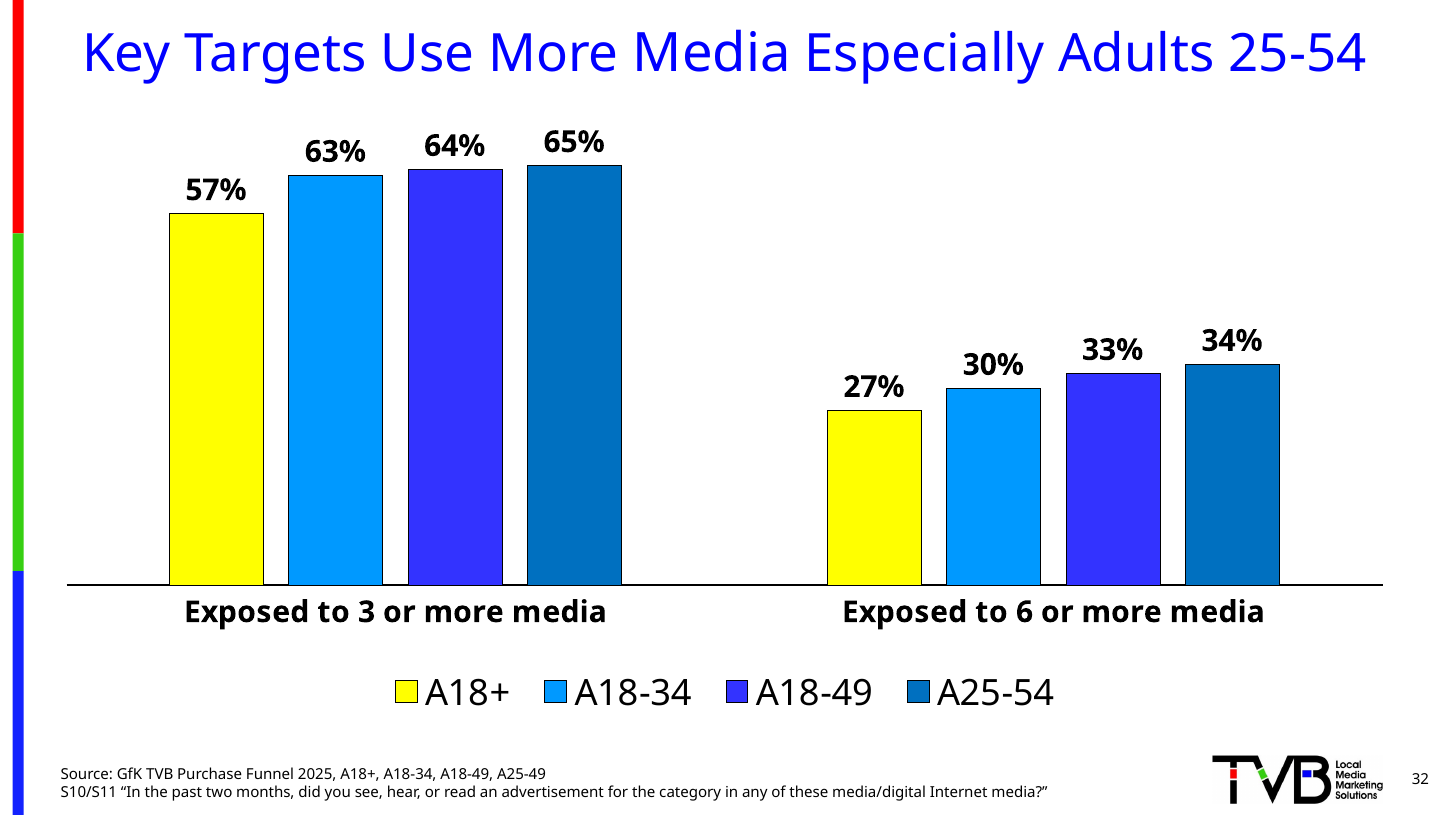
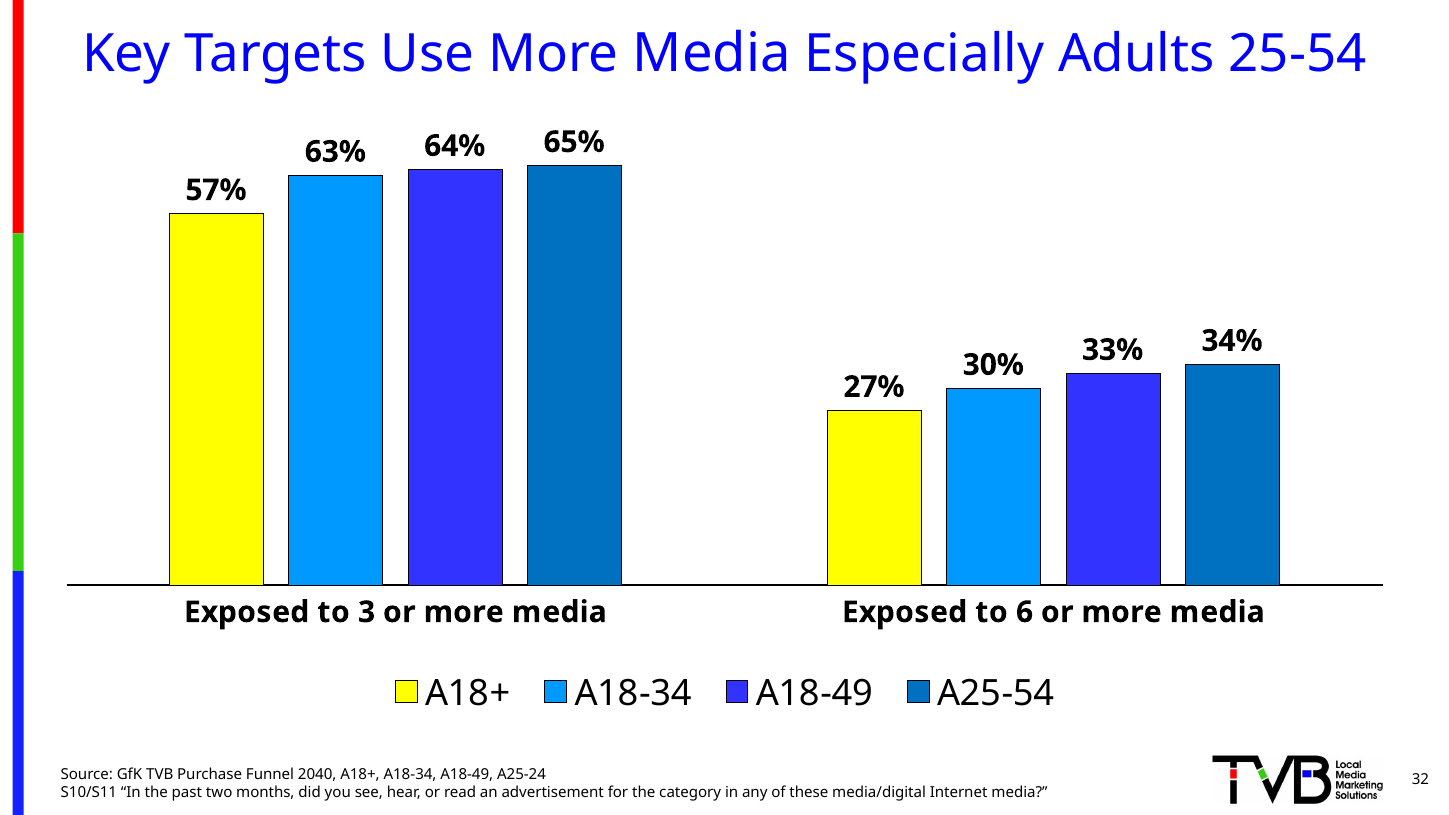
2025: 2025 -> 2040
A25-49: A25-49 -> A25-24
